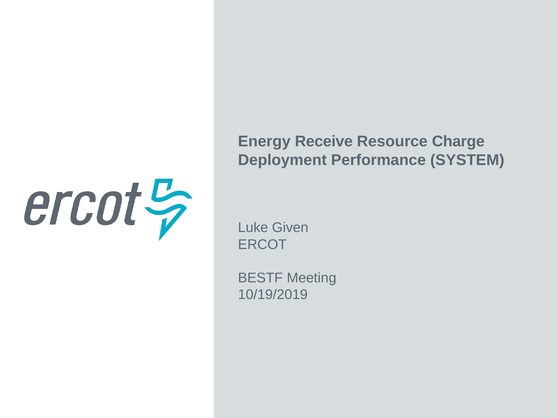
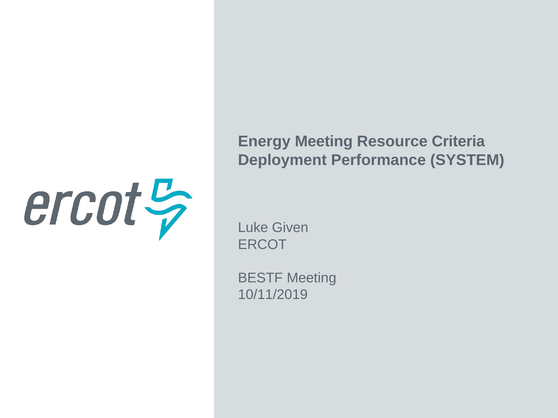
Energy Receive: Receive -> Meeting
Charge: Charge -> Criteria
10/19/2019: 10/19/2019 -> 10/11/2019
